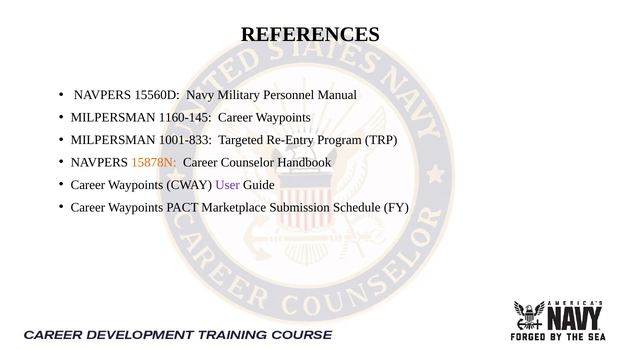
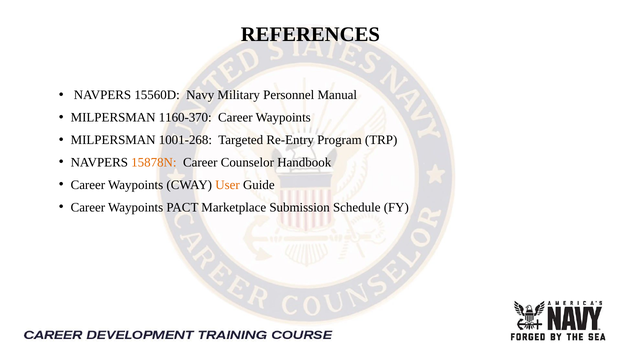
1160-145: 1160-145 -> 1160-370
1001-833: 1001-833 -> 1001-268
User colour: purple -> orange
